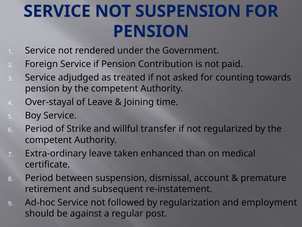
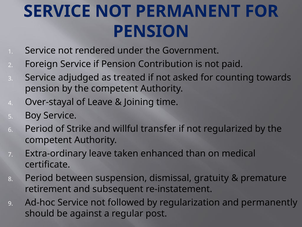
NOT SUSPENSION: SUSPENSION -> PERMANENT
account: account -> gratuity
employment: employment -> permanently
